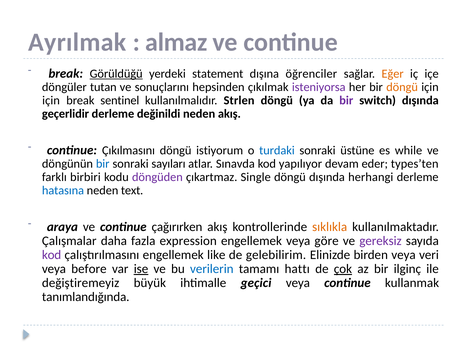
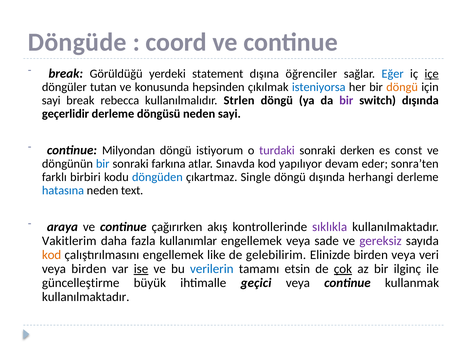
Ayrılmak: Ayrılmak -> Döngüde
almaz: almaz -> coord
Görüldüğü underline: present -> none
Eğer colour: orange -> blue
içe underline: none -> present
sonuçlarını: sonuçlarını -> konusunda
isteniyorsa colour: purple -> blue
için at (51, 100): için -> sayi
sentinel: sentinel -> rebecca
değinildi: değinildi -> döngüsü
neden akış: akış -> sayi
Çıkılmasını: Çıkılmasını -> Milyondan
turdaki colour: blue -> purple
üstüne: üstüne -> derken
while: while -> const
sayıları: sayıları -> farkına
types’ten: types’ten -> sonra’ten
döngüden colour: purple -> blue
sıklıkla colour: orange -> purple
Çalışmalar: Çalışmalar -> Vakitlerim
expression: expression -> kullanımlar
göre: göre -> sade
kod at (52, 254) colour: purple -> orange
veya before: before -> birden
hattı: hattı -> etsin
değiştiremeyiz: değiştiremeyiz -> güncelleştirme
tanımlandığında at (86, 296): tanımlandığında -> kullanılmaktadır
